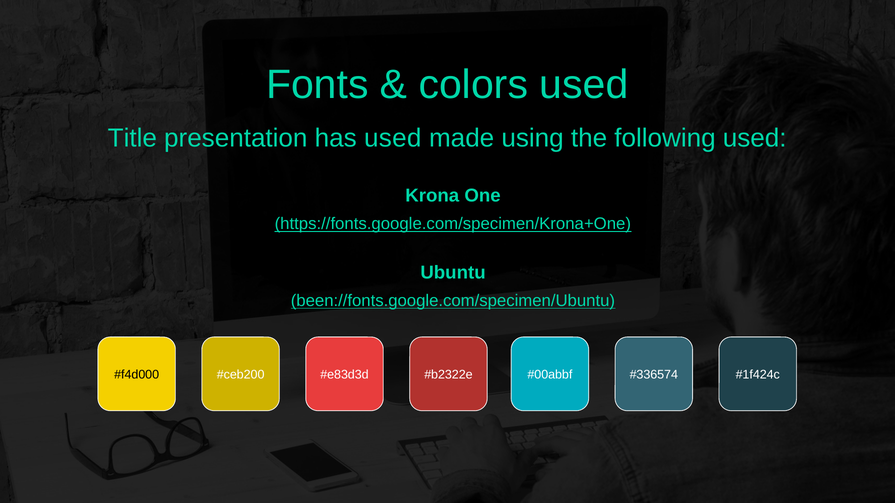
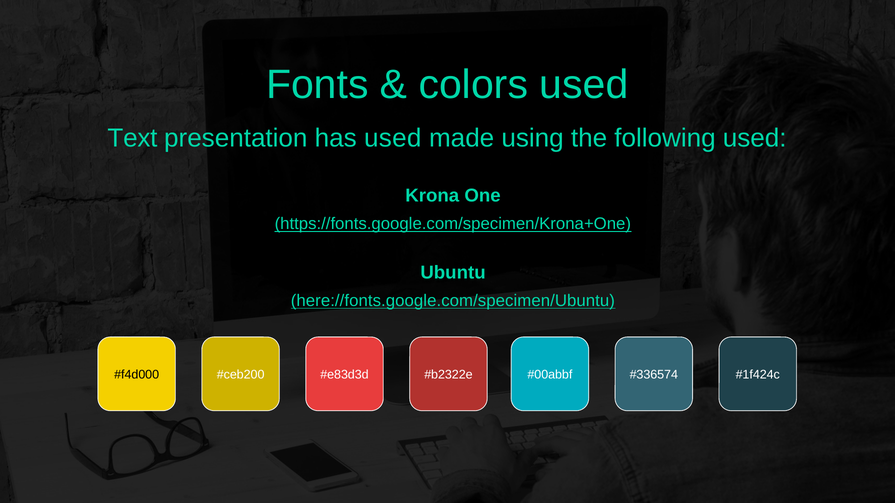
Title: Title -> Text
been://fonts.google.com/specimen/Ubuntu: been://fonts.google.com/specimen/Ubuntu -> here://fonts.google.com/specimen/Ubuntu
